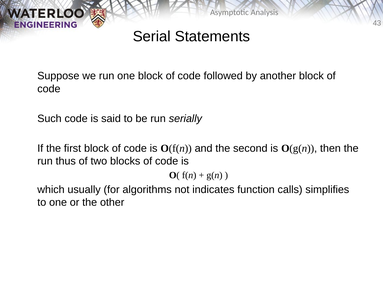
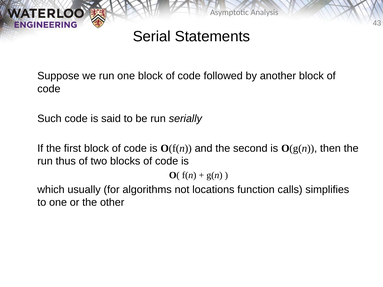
indicates: indicates -> locations
